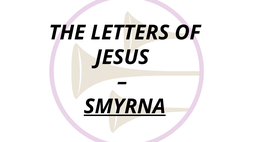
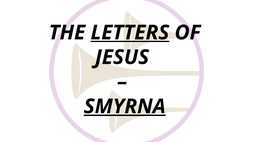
LETTERS underline: none -> present
